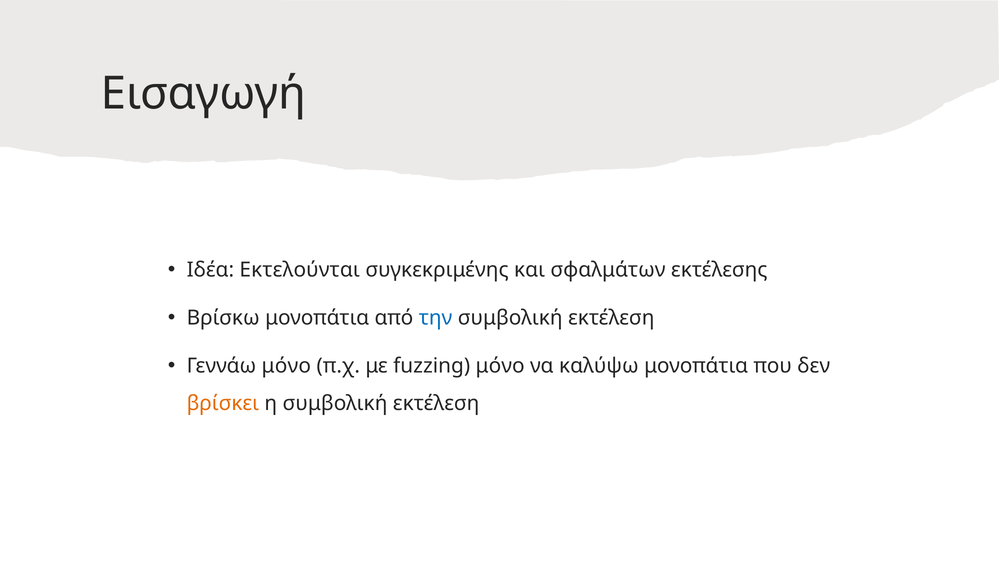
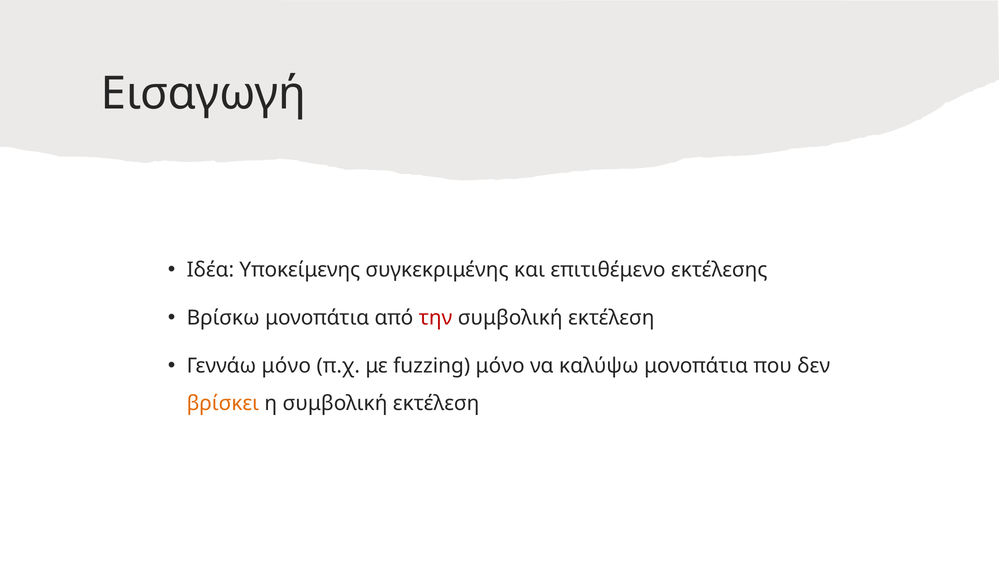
Εκτελούνται: Εκτελούνται -> Υποκείμενης
σφαλμάτων: σφαλμάτων -> επιτιθέμενο
την colour: blue -> red
